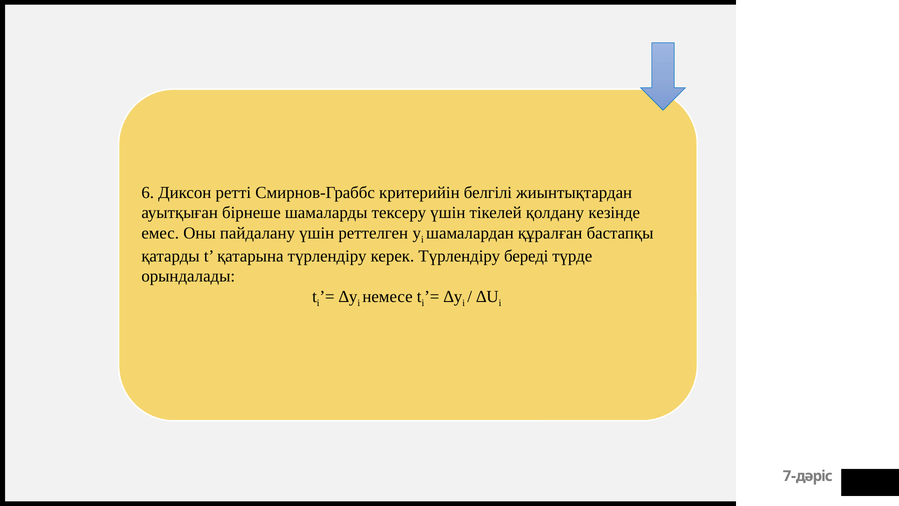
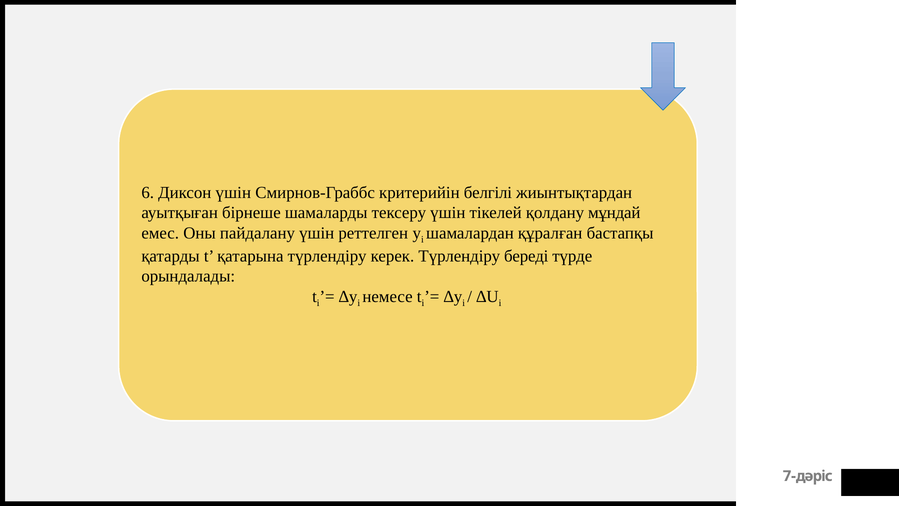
Диксон ретті: ретті -> үшін
кезінде: кезінде -> мұндай
